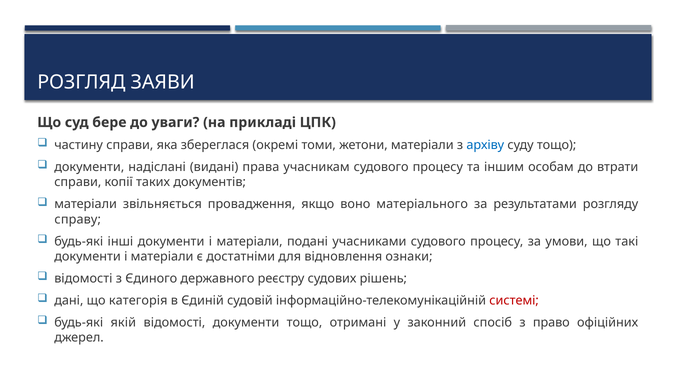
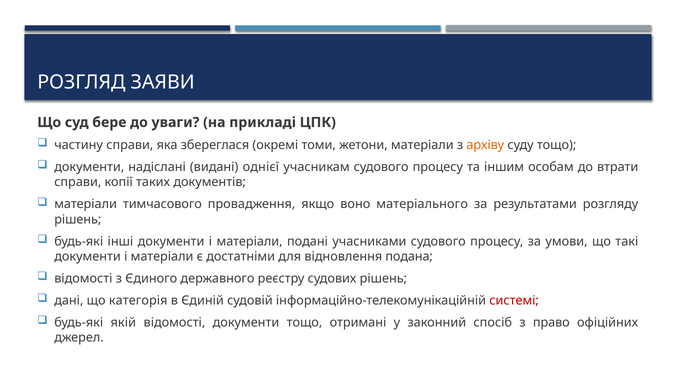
архіву colour: blue -> orange
права: права -> однієї
звільняється: звільняється -> тимчасового
справу at (78, 220): справу -> рішень
ознаки: ознаки -> подана
